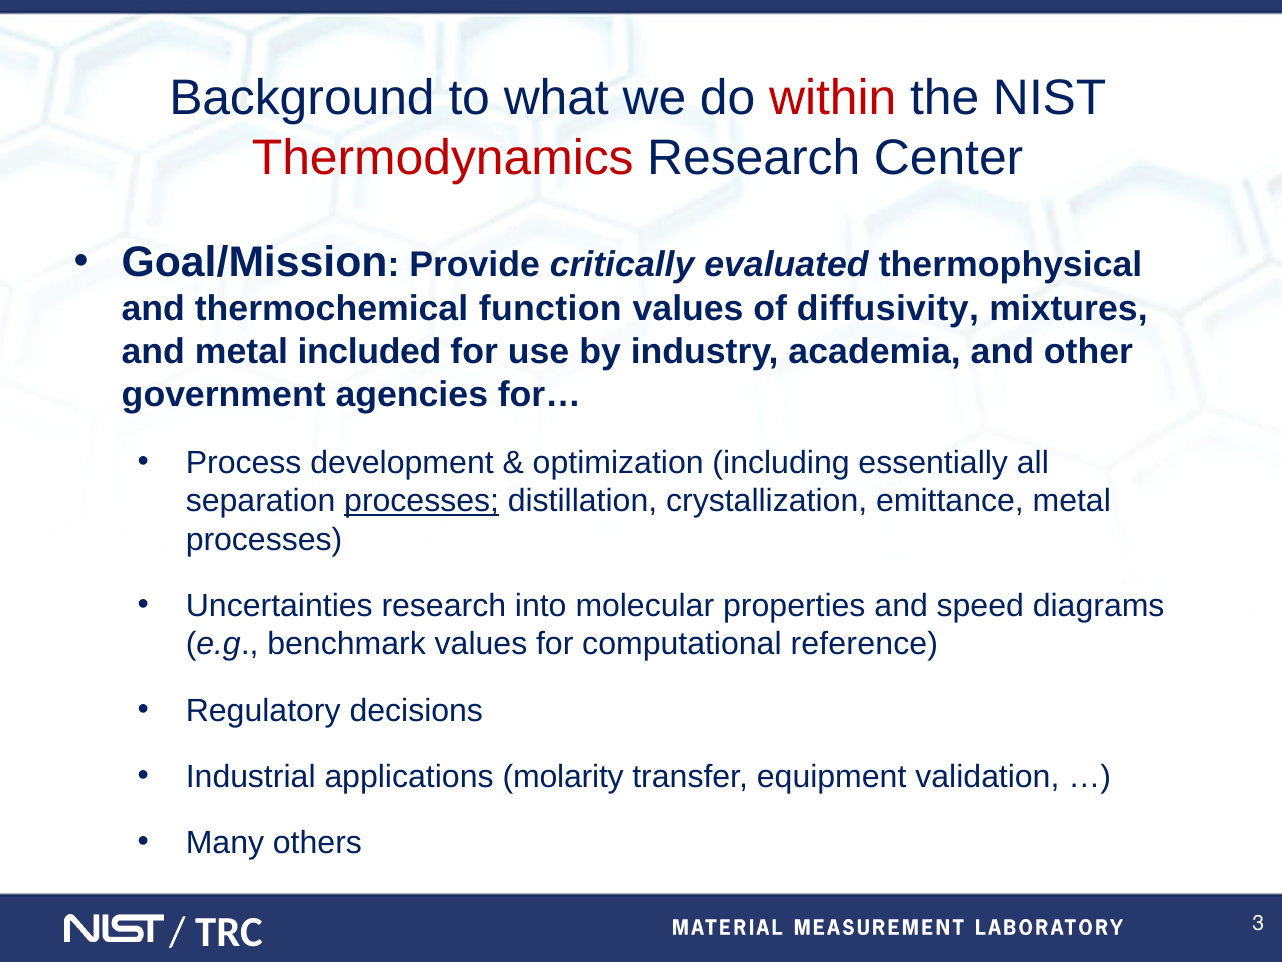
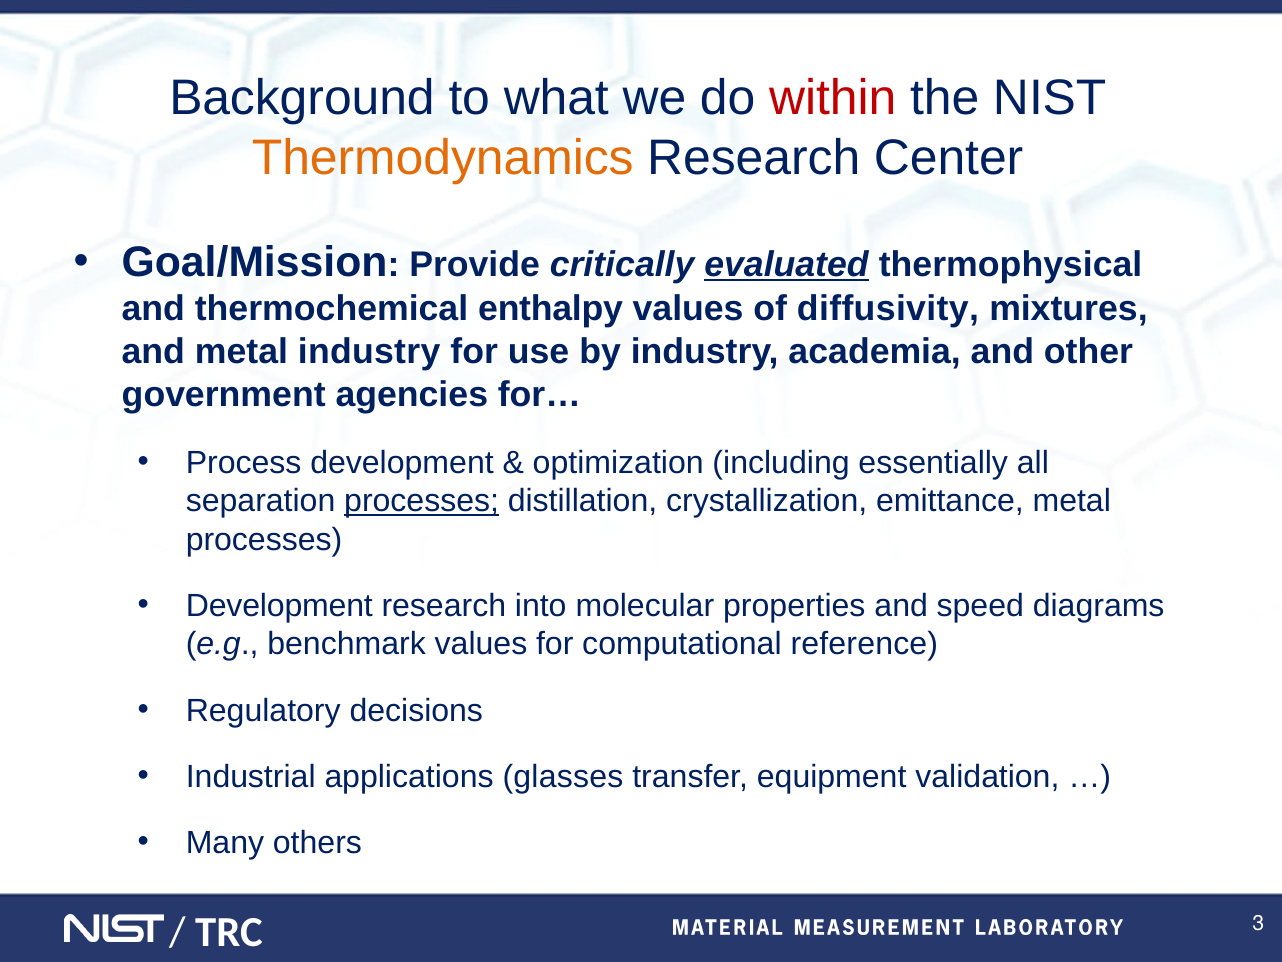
Thermodynamics colour: red -> orange
evaluated underline: none -> present
function: function -> enthalpy
metal included: included -> industry
Uncertainties at (279, 605): Uncertainties -> Development
molarity: molarity -> glasses
